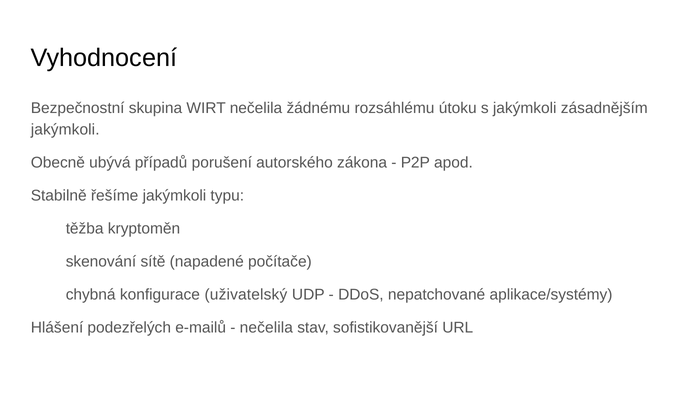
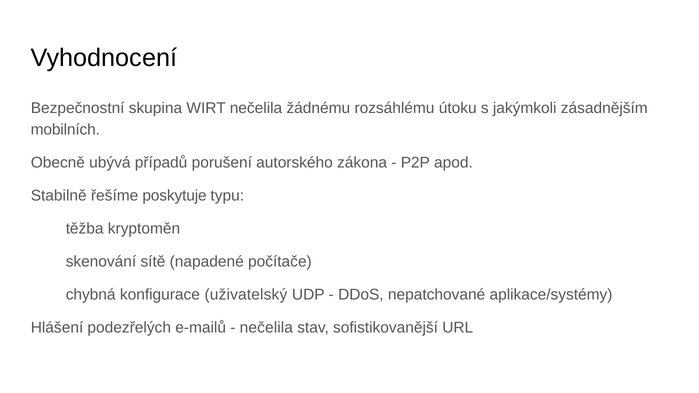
jakýmkoli at (65, 130): jakýmkoli -> mobilních
řešíme jakýmkoli: jakýmkoli -> poskytuje
